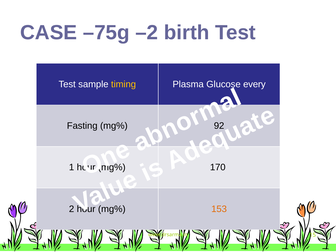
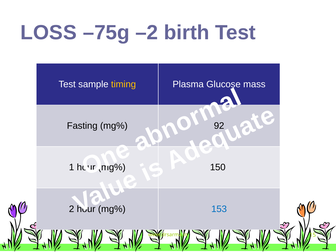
CASE: CASE -> LOSS
every: every -> mass
170: 170 -> 150
153 colour: orange -> blue
